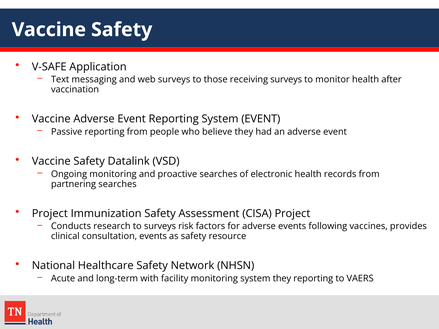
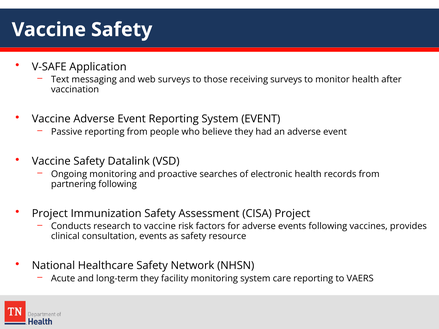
partnering searches: searches -> following
to surveys: surveys -> vaccine
long-term with: with -> they
system they: they -> care
